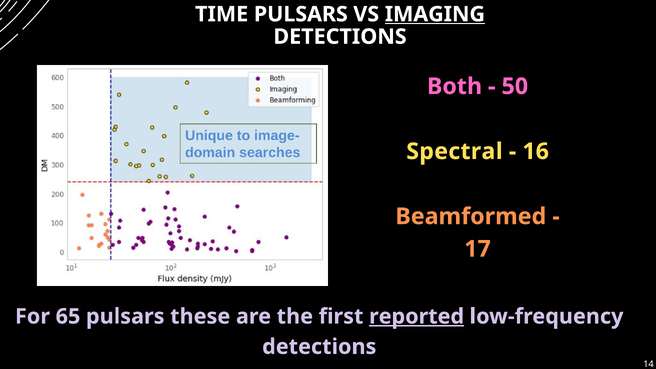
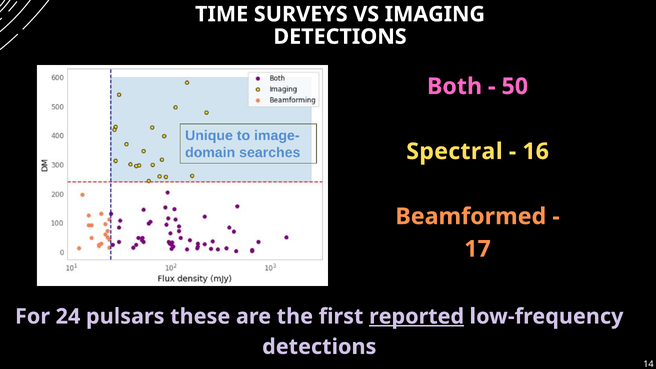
TIME PULSARS: PULSARS -> SURVEYS
IMAGING underline: present -> none
65: 65 -> 24
